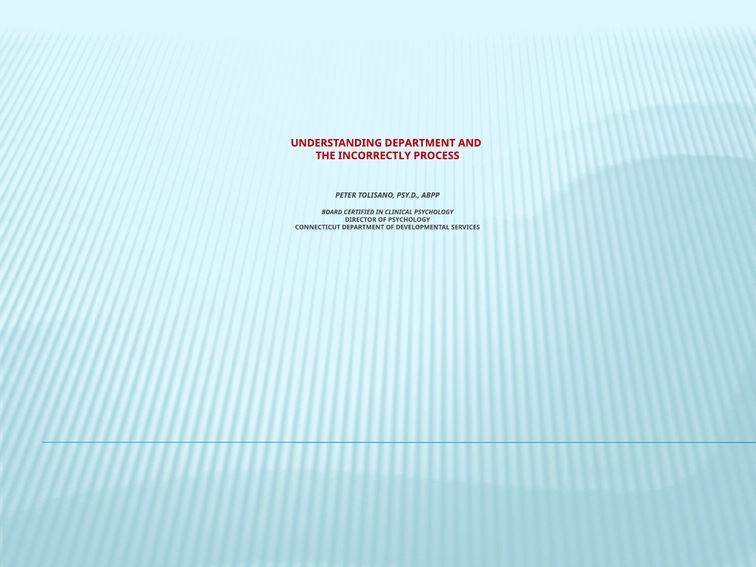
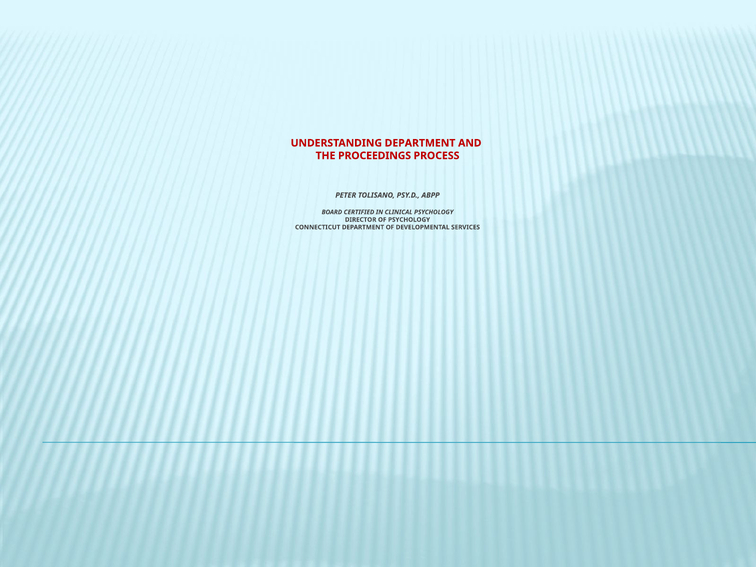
INCORRECTLY: INCORRECTLY -> PROCEEDINGS
